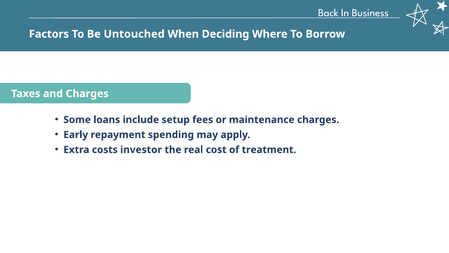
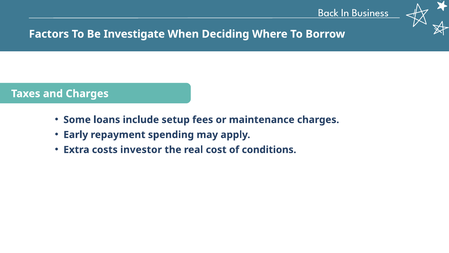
Untouched: Untouched -> Investigate
treatment: treatment -> conditions
